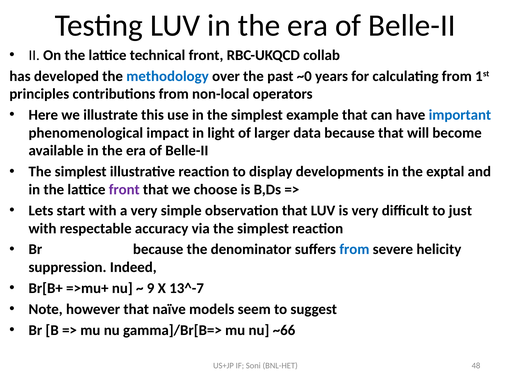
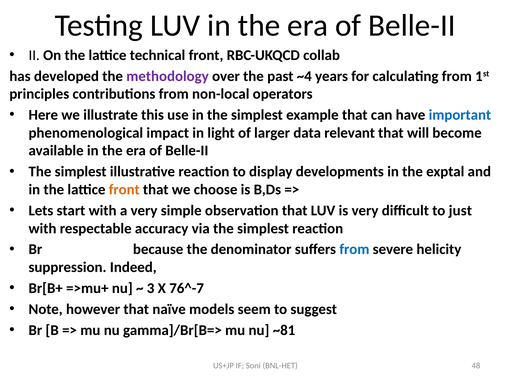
methodology colour: blue -> purple
~0: ~0 -> ~4
data because: because -> relevant
front at (124, 190) colour: purple -> orange
9: 9 -> 3
13^-7: 13^-7 -> 76^-7
~66: ~66 -> ~81
